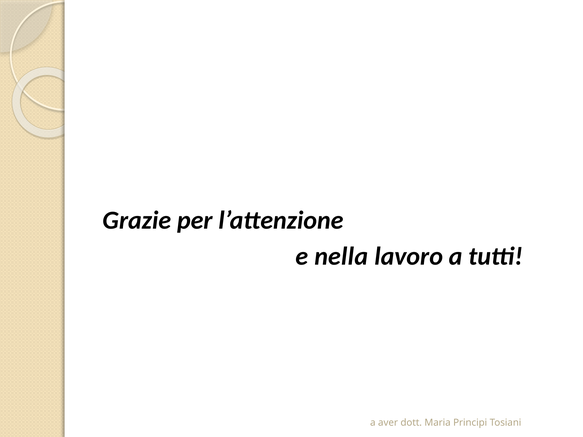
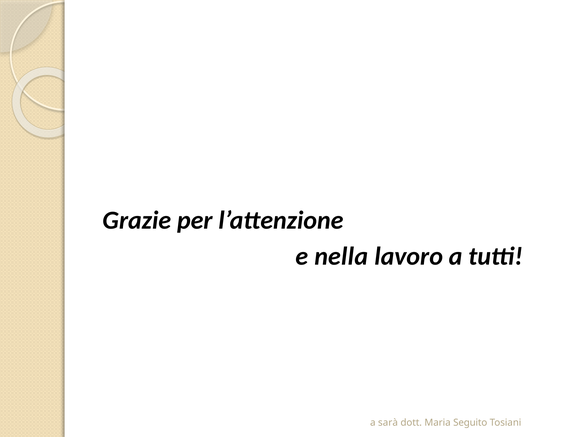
aver: aver -> sarà
Principi: Principi -> Seguito
